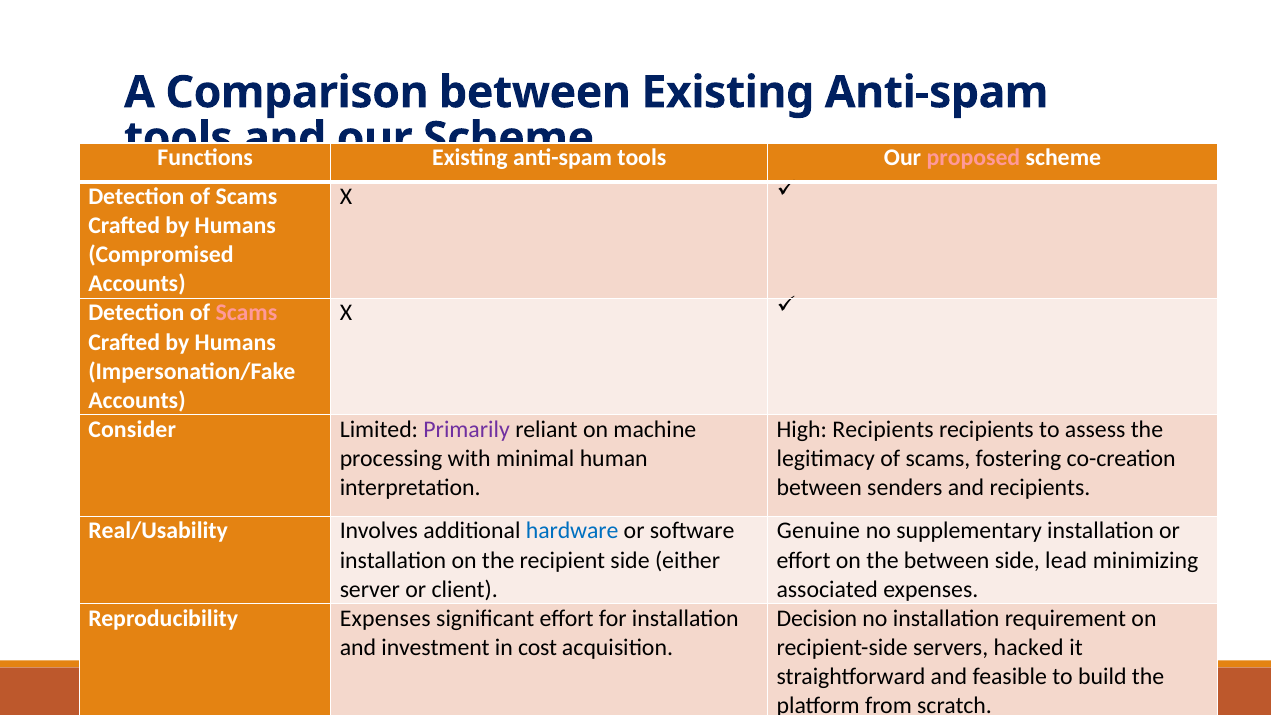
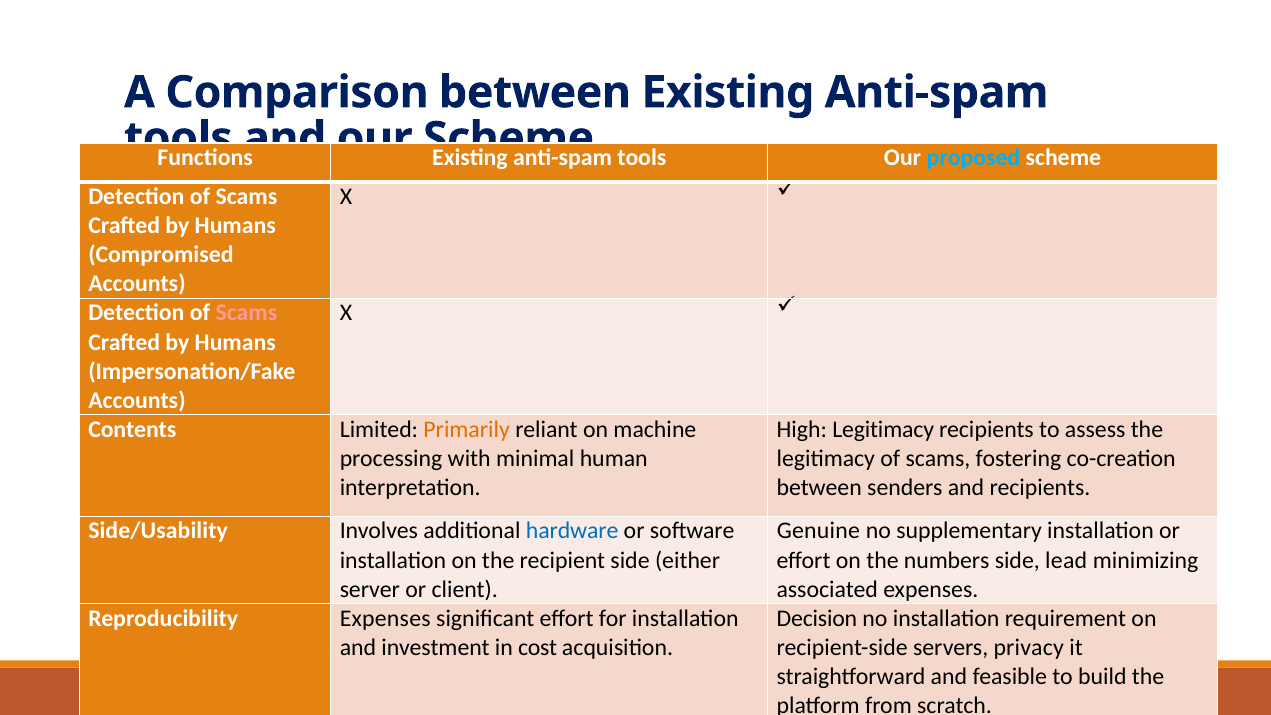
proposed colour: pink -> light blue
Consider: Consider -> Contents
Primarily colour: purple -> orange
High Recipients: Recipients -> Legitimacy
Real/Usability: Real/Usability -> Side/Usability
the between: between -> numbers
hacked: hacked -> privacy
